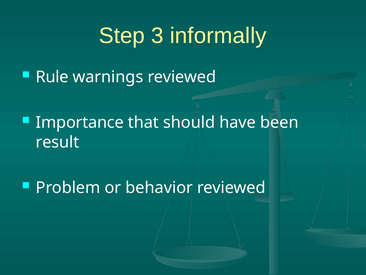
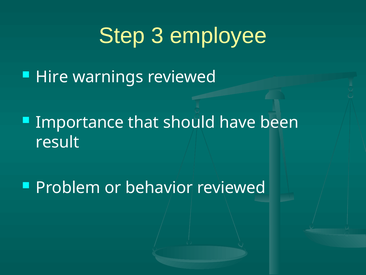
informally: informally -> employee
Rule: Rule -> Hire
